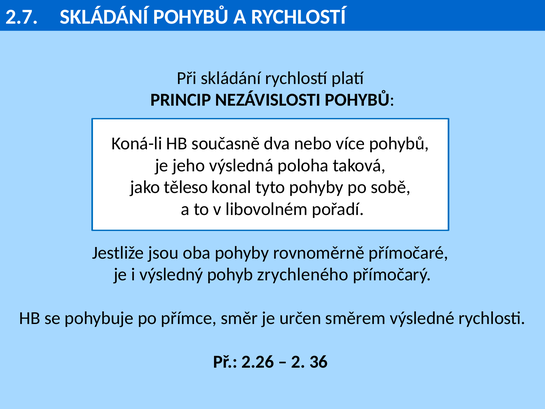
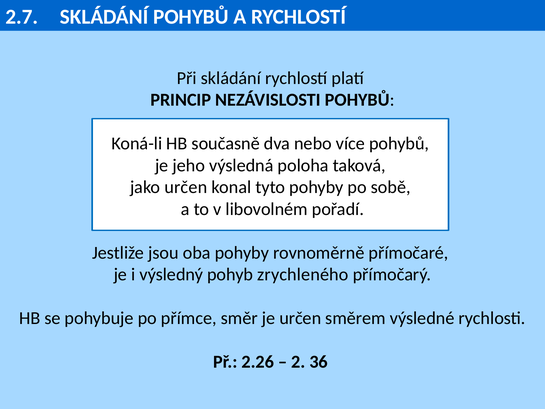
jako těleso: těleso -> určen
